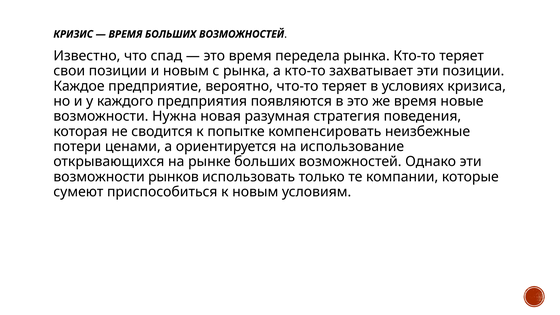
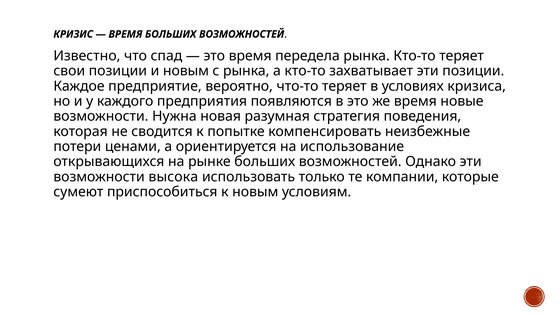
рынков: рынков -> высока
